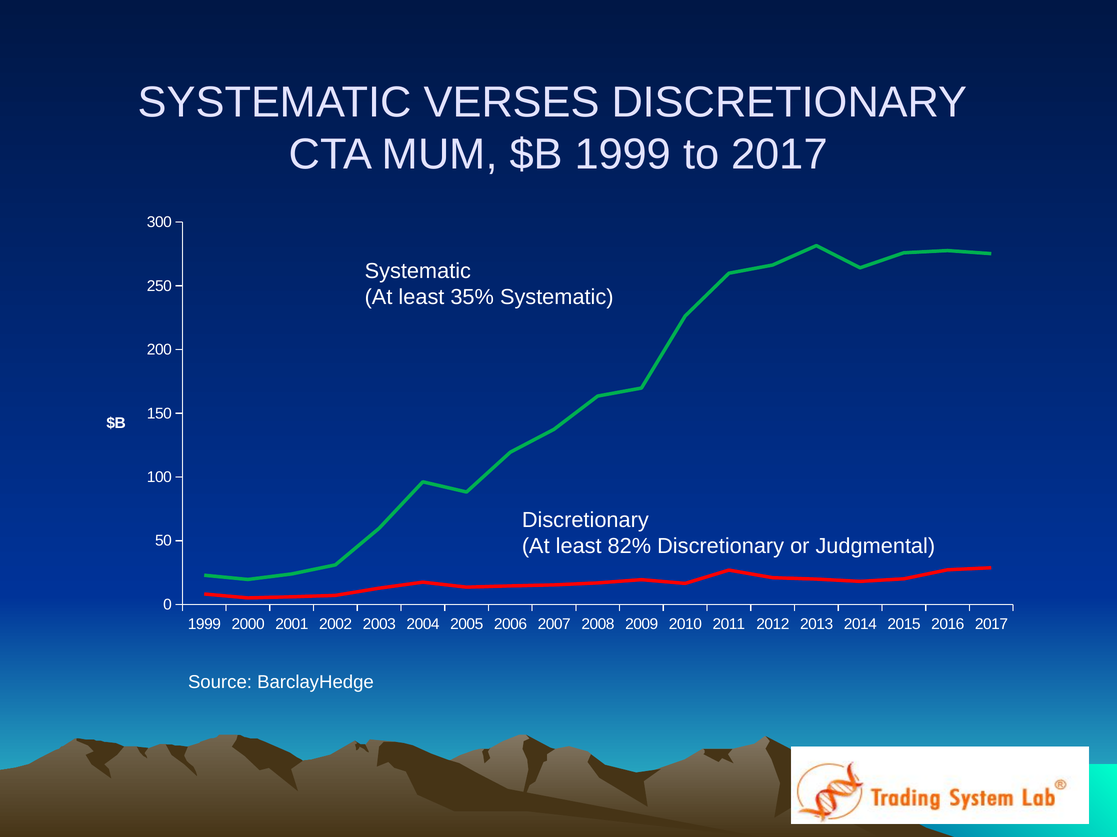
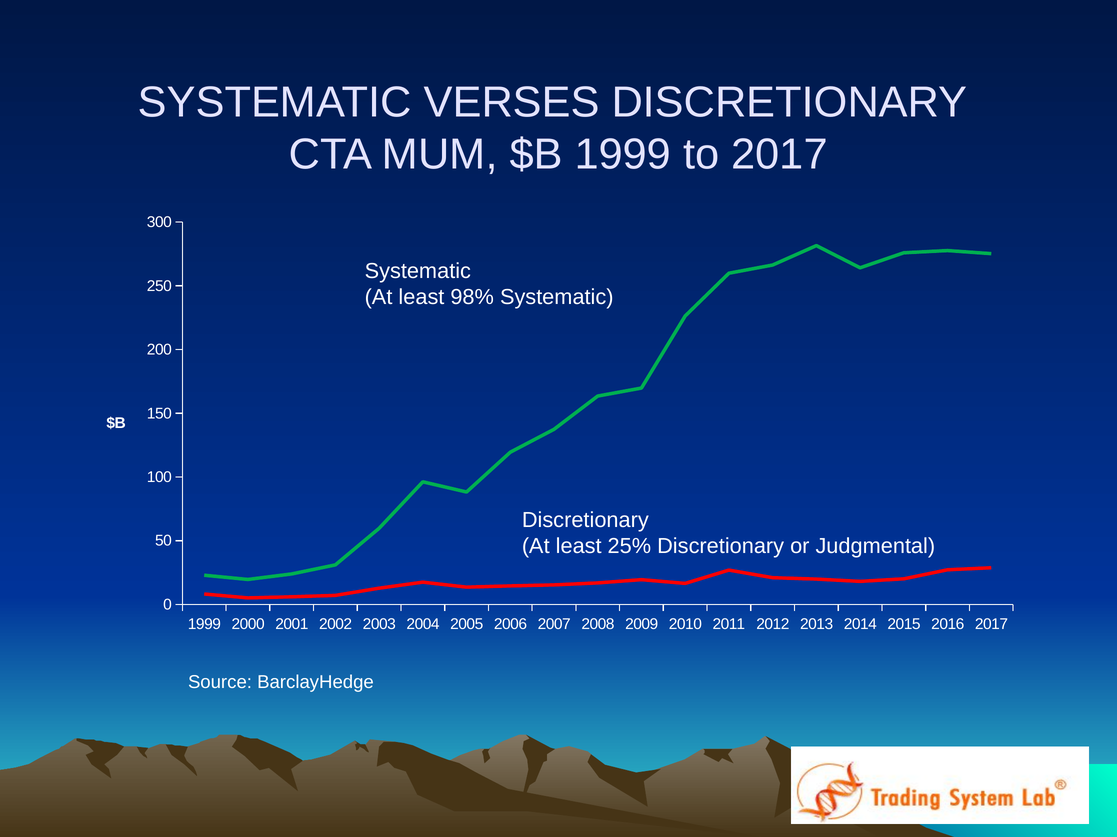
35%: 35% -> 98%
82%: 82% -> 25%
